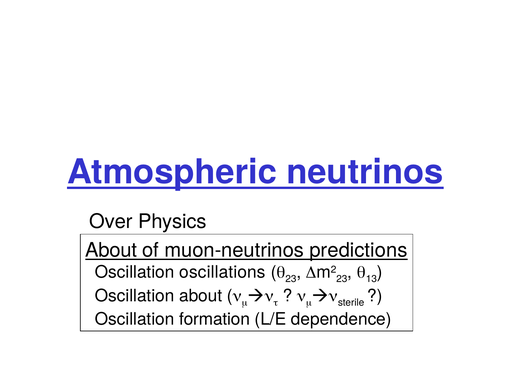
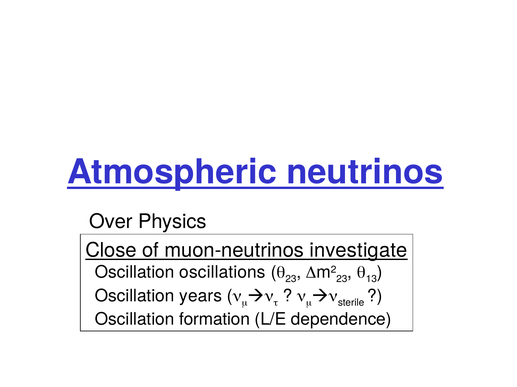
About at (111, 251): About -> Close
predictions: predictions -> investigate
Oscillation about: about -> years
